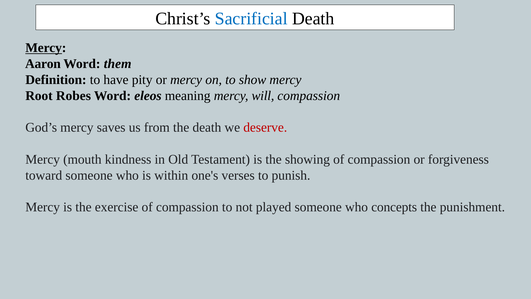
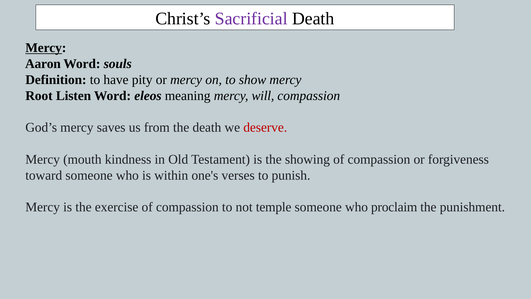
Sacrificial colour: blue -> purple
them: them -> souls
Robes: Robes -> Listen
played: played -> temple
concepts: concepts -> proclaim
